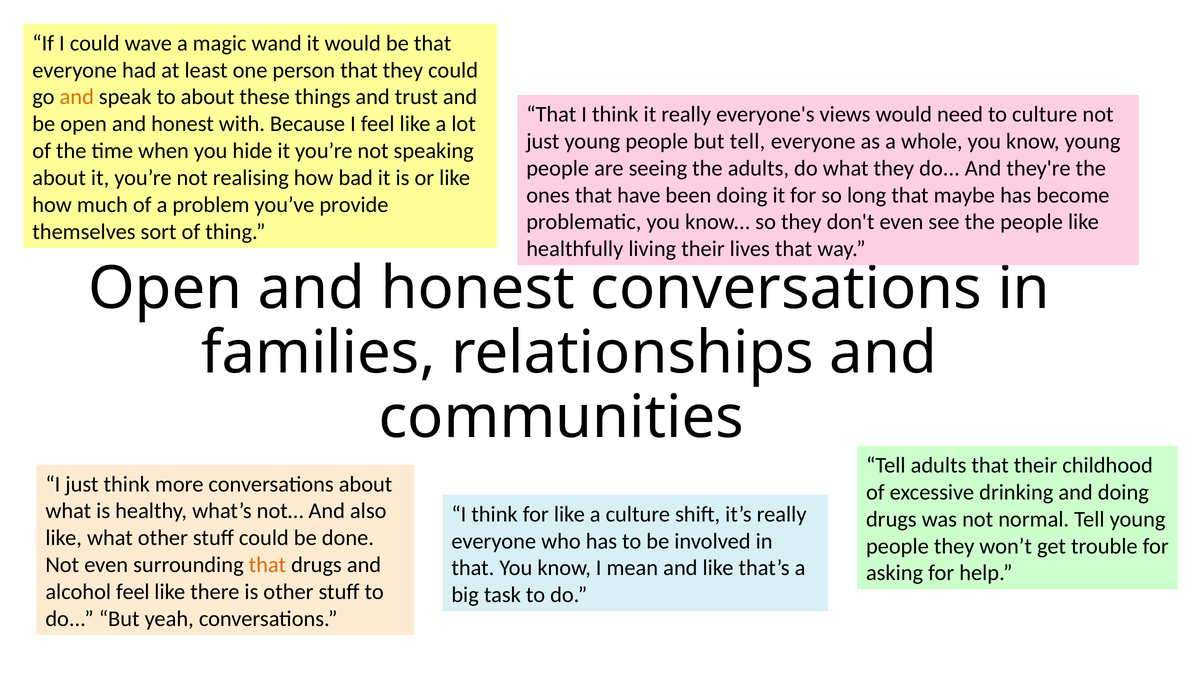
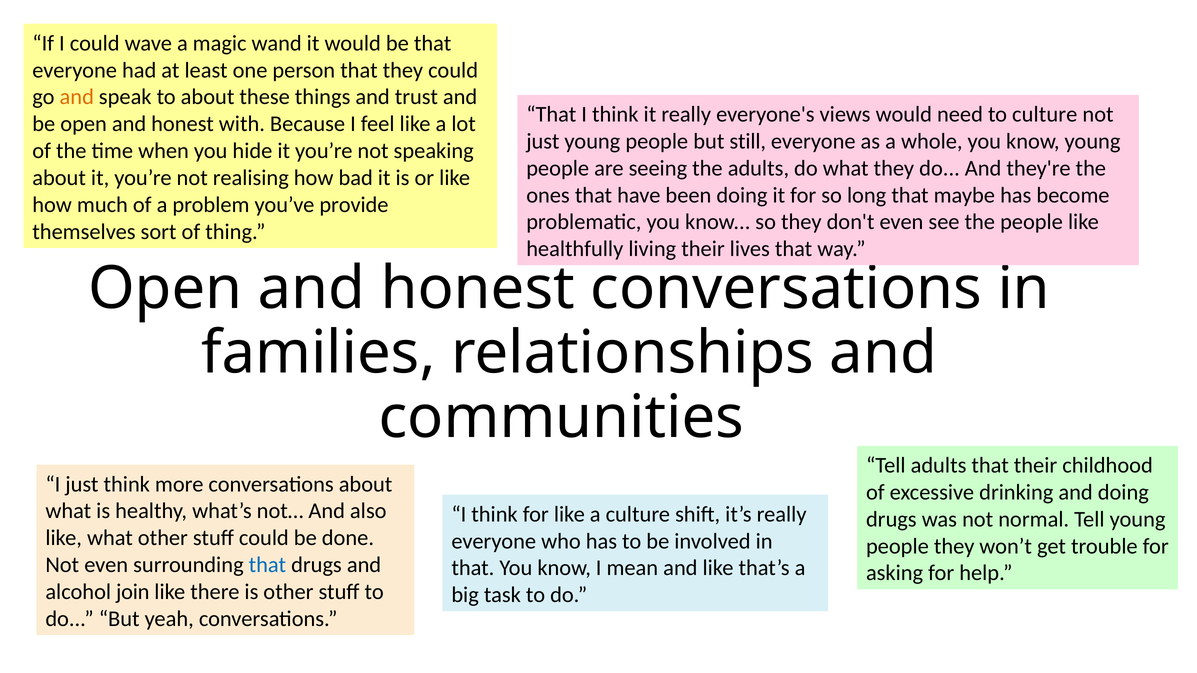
but tell: tell -> still
that at (267, 565) colour: orange -> blue
alcohol feel: feel -> join
